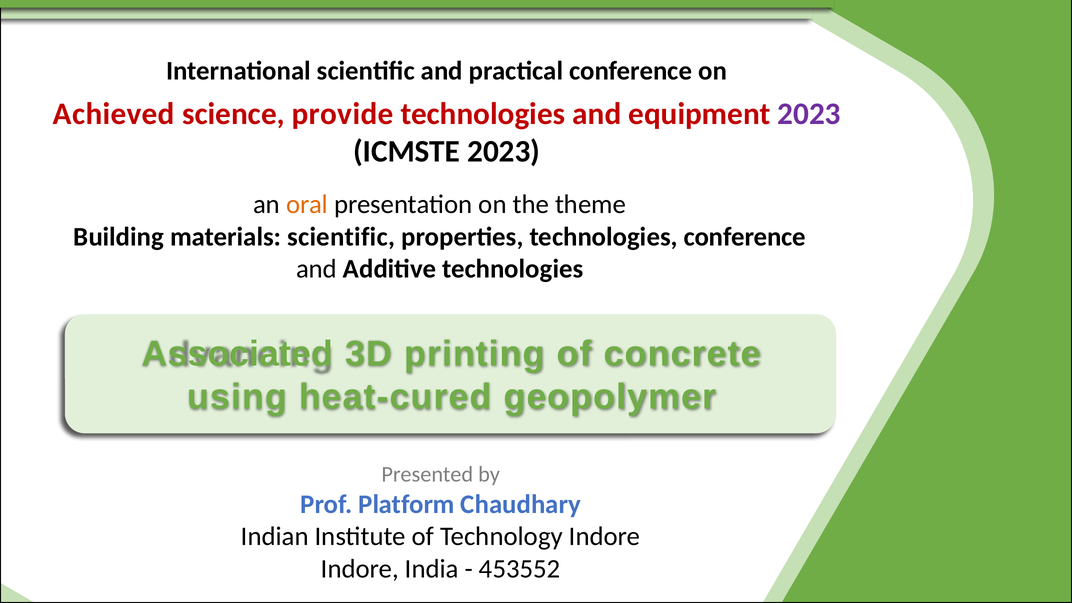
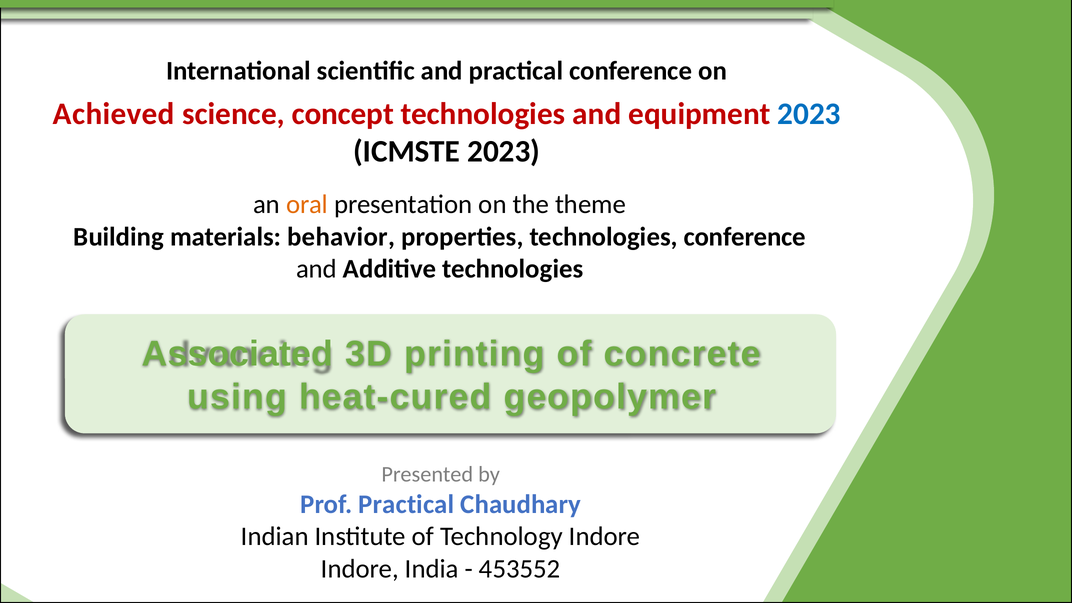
provide: provide -> concept
2023 at (809, 114) colour: purple -> blue
materials scientific: scientific -> behavior
Prof Platform: Platform -> Practical
